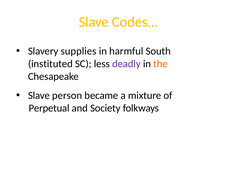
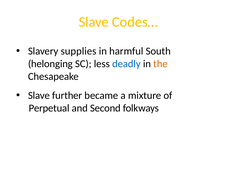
instituted: instituted -> helonging
deadly colour: purple -> blue
person: person -> further
Society: Society -> Second
